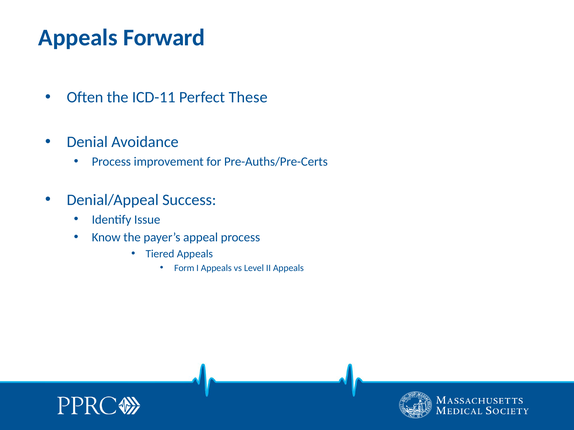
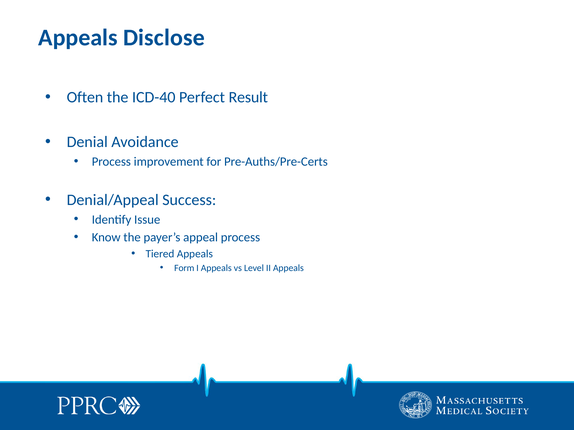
Forward: Forward -> Disclose
ICD-11: ICD-11 -> ICD-40
These: These -> Result
